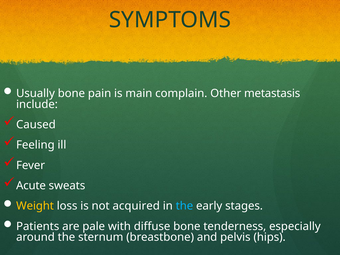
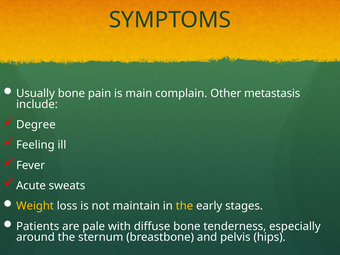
Caused: Caused -> Degree
acquired: acquired -> maintain
the at (184, 206) colour: light blue -> yellow
